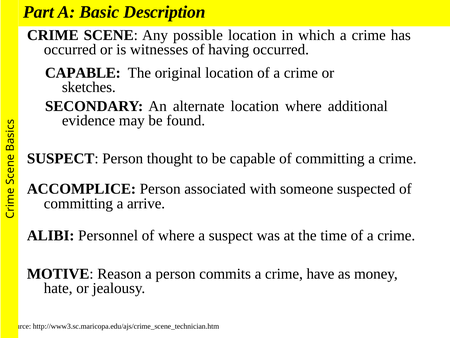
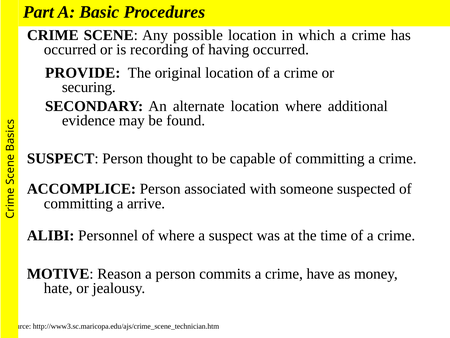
Description: Description -> Procedures
witnesses: witnesses -> recording
CAPABLE at (83, 73): CAPABLE -> PROVIDE
sketches: sketches -> securing
